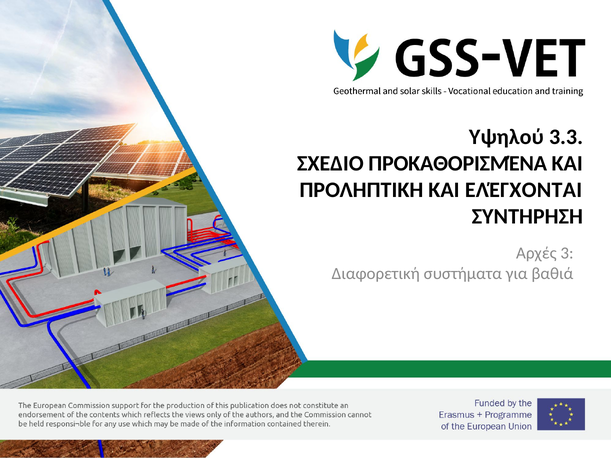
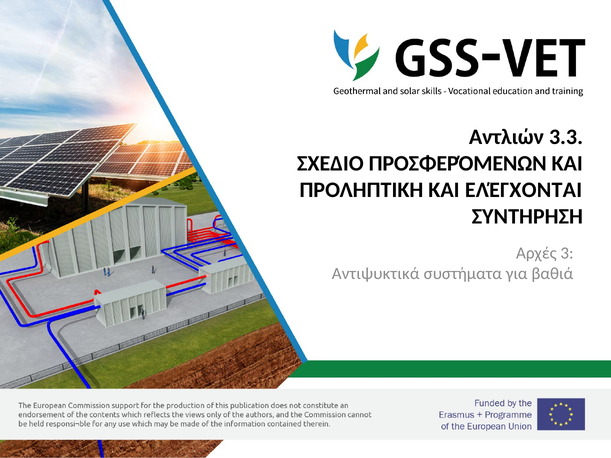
Υψηλού: Υψηλού -> Αντλιών
ΠΡΟΚΑΘΟΡΙΣΜΈΝΑ: ΠΡΟΚΑΘΟΡΙΣΜΈΝΑ -> ΠΡΟΣΦΕΡΌΜΕΝΩΝ
Διαφορετική: Διαφορετική -> Αντιψυκτικά
